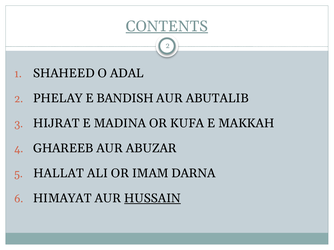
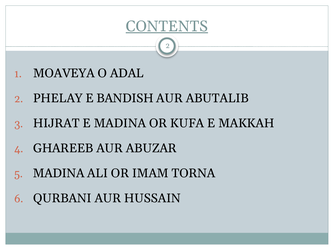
SHAHEED: SHAHEED -> MOAVEYA
HALLAT at (59, 174): HALLAT -> MADINA
DARNA: DARNA -> TORNA
HIMAYAT: HIMAYAT -> QURBANI
HUSSAIN underline: present -> none
